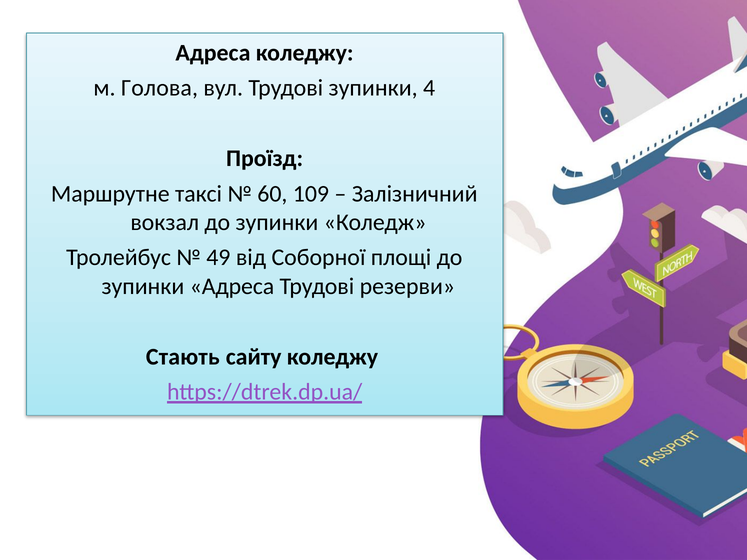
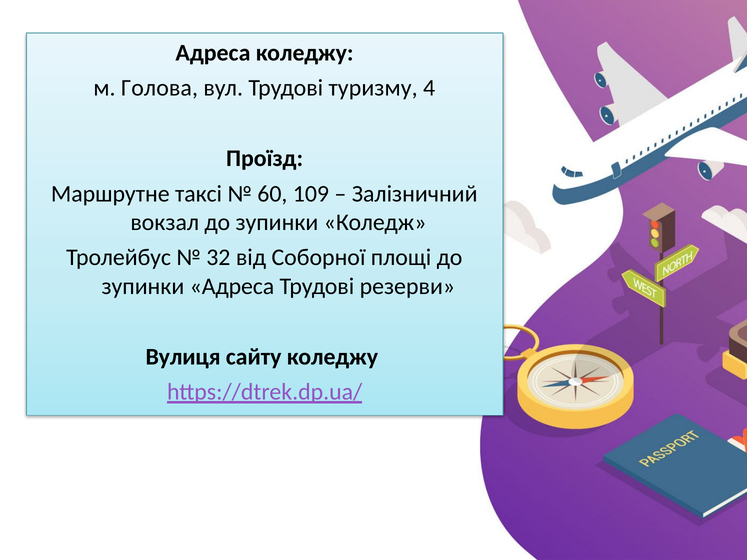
Трудові зупинки: зупинки -> туризму
49: 49 -> 32
Стають: Стають -> Вулиця
